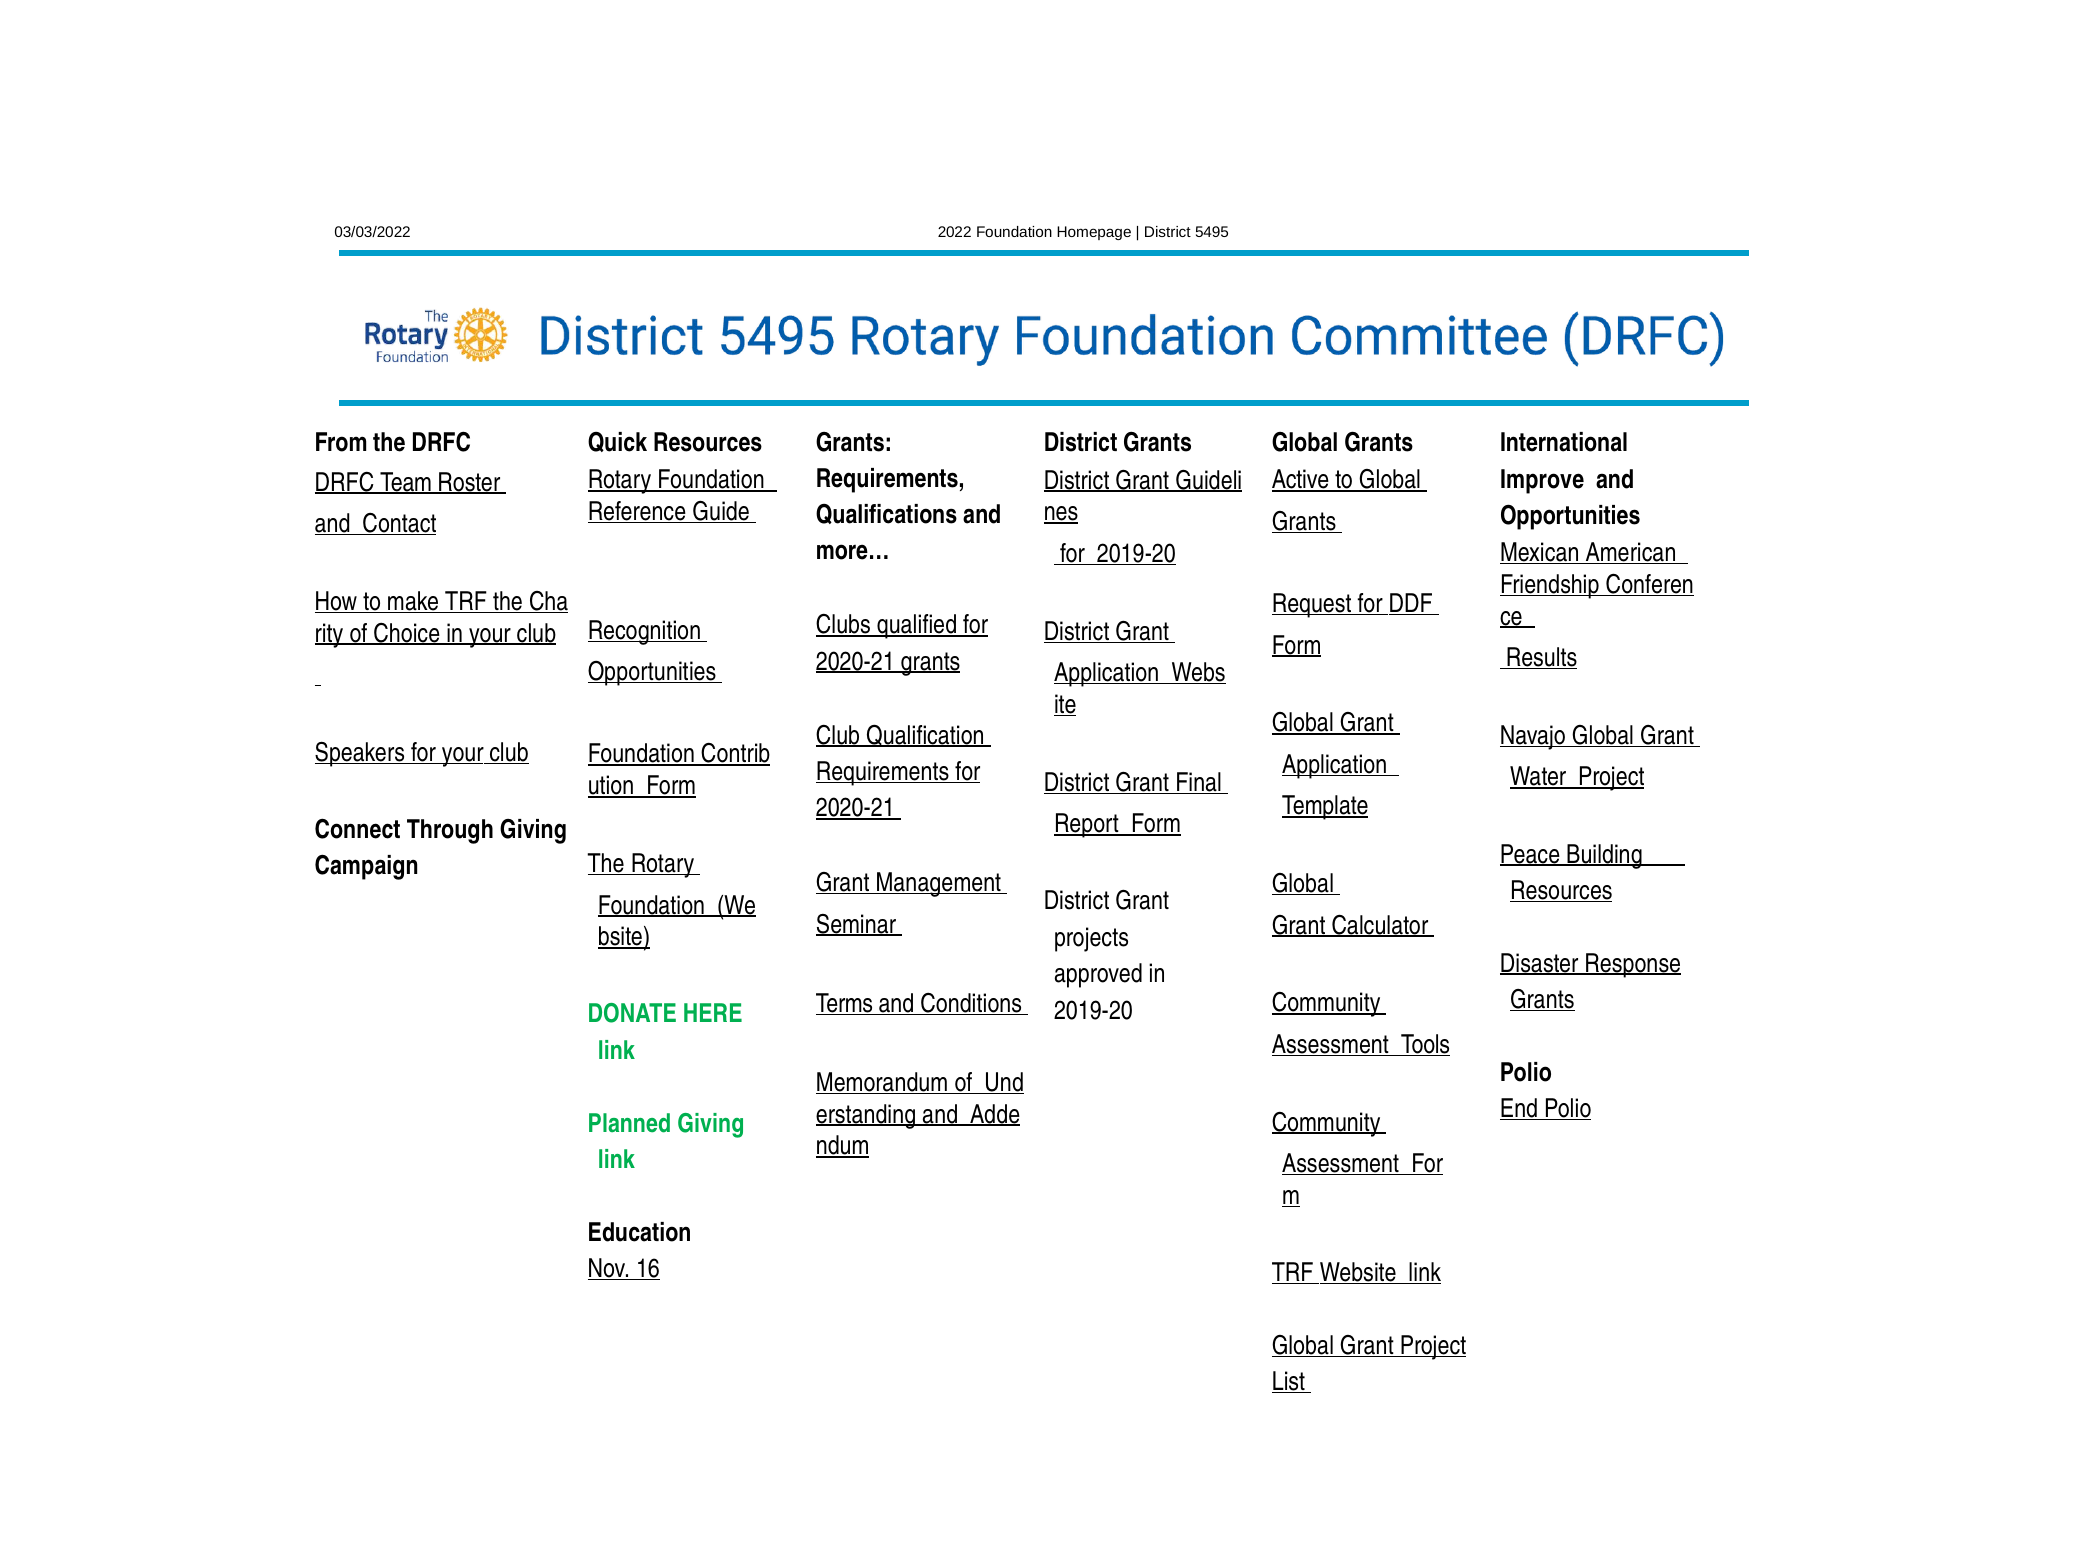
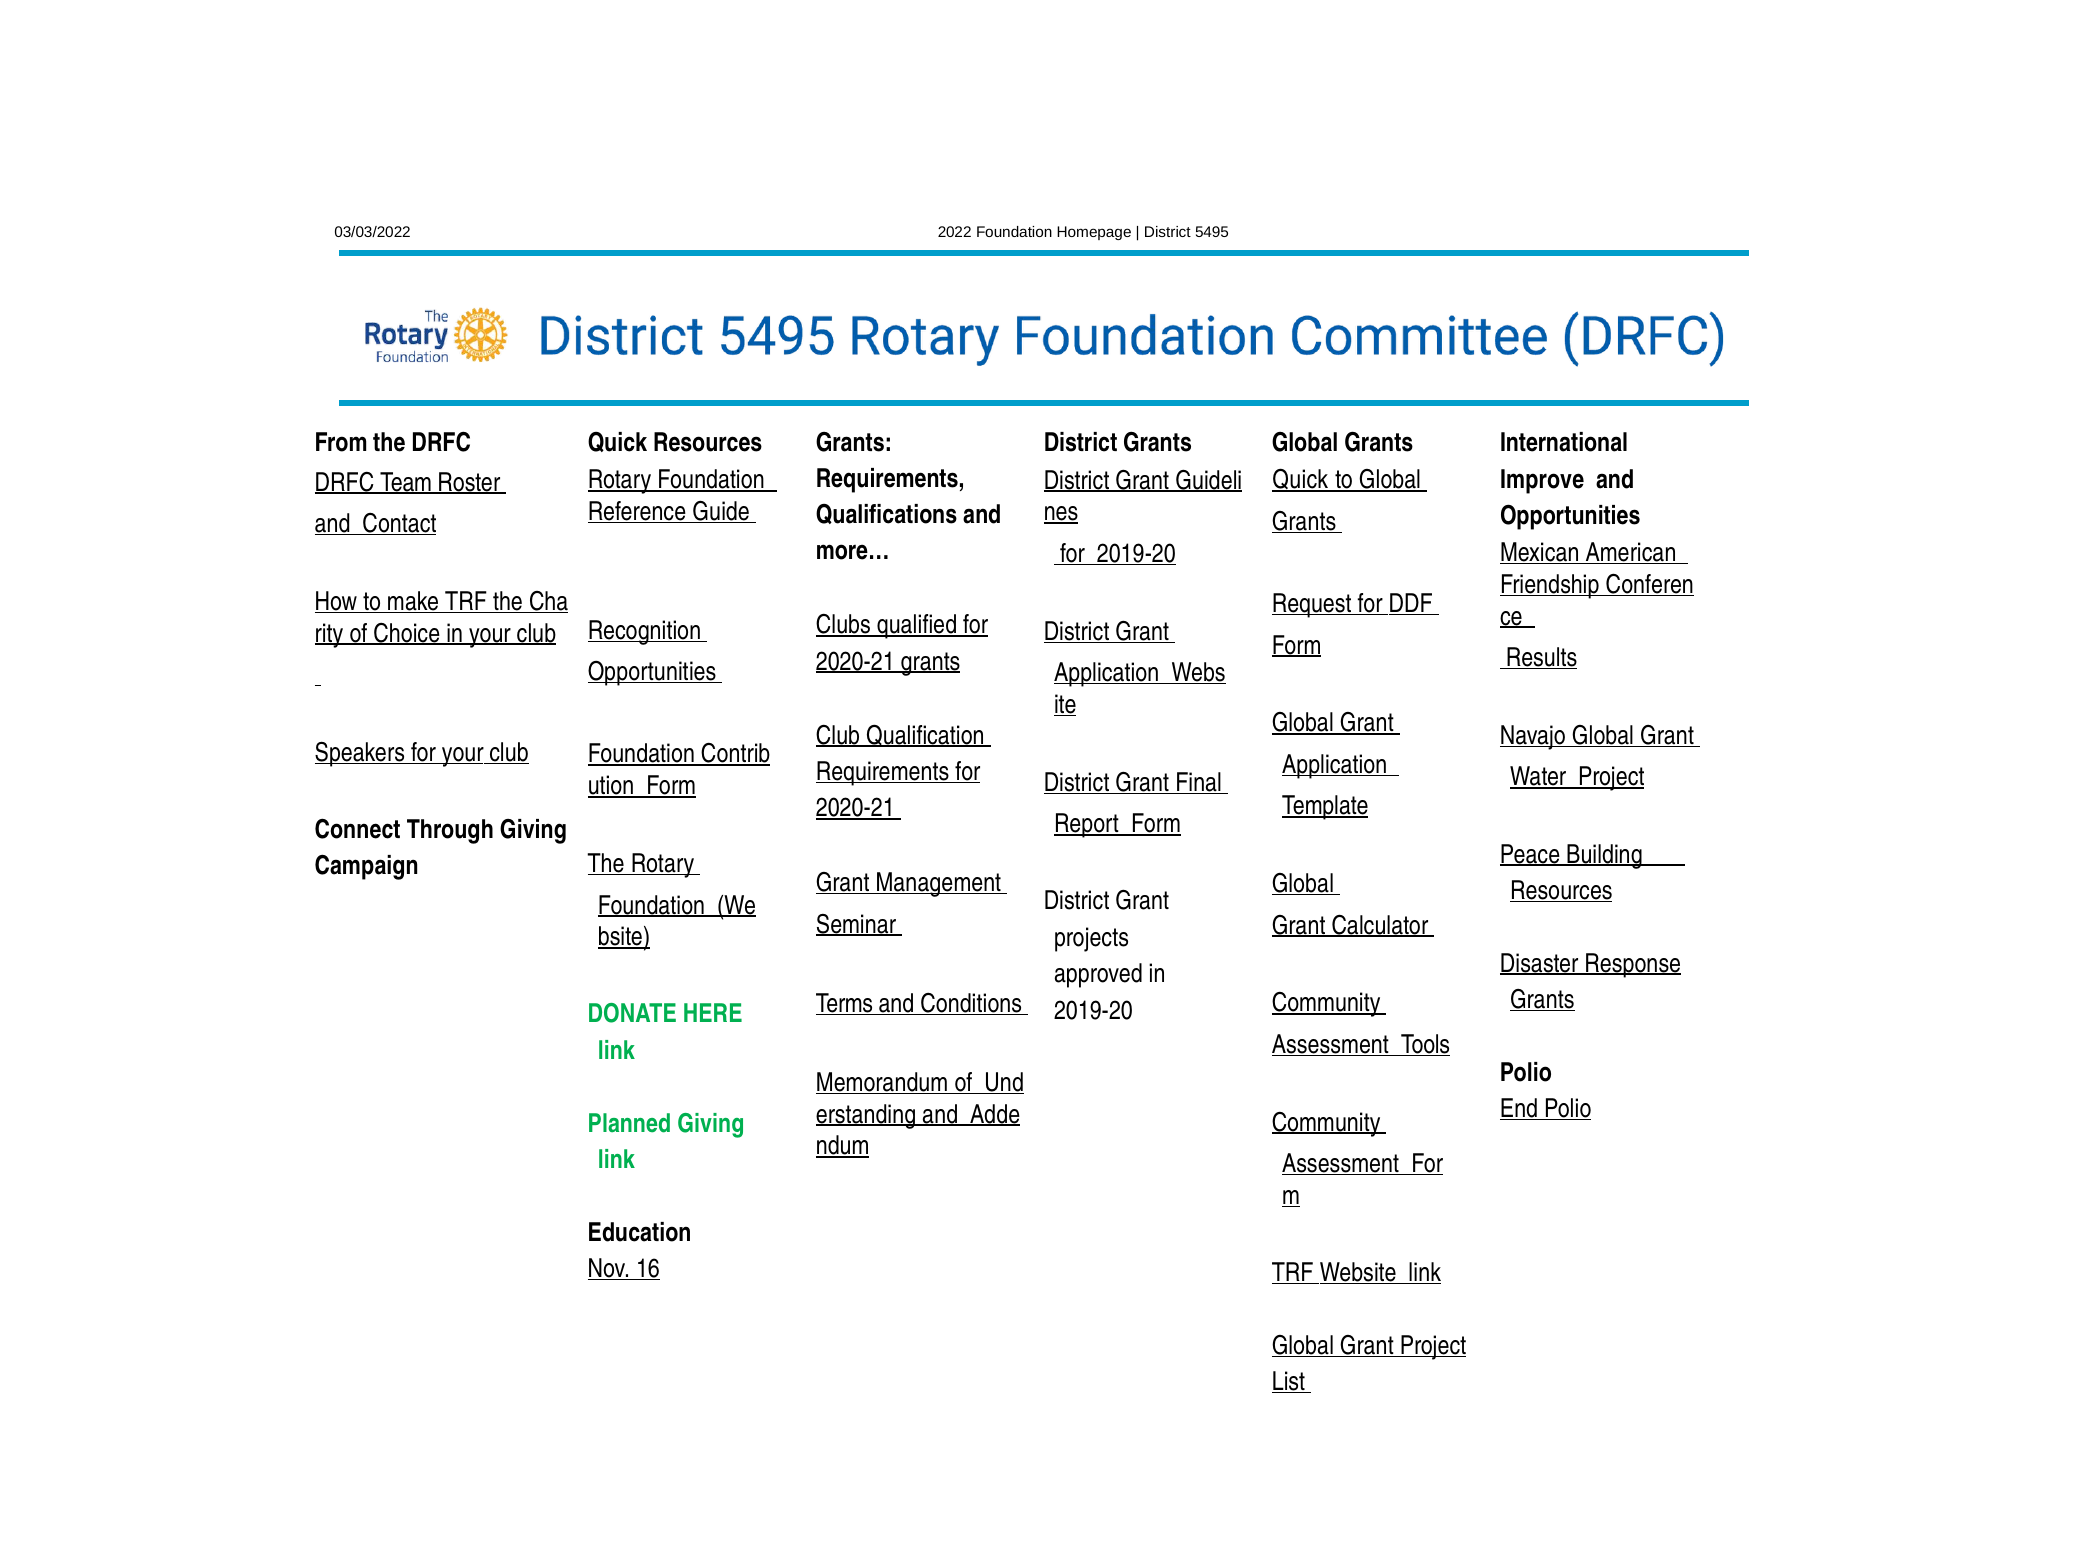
Active at (1301, 480): Active -> Quick
